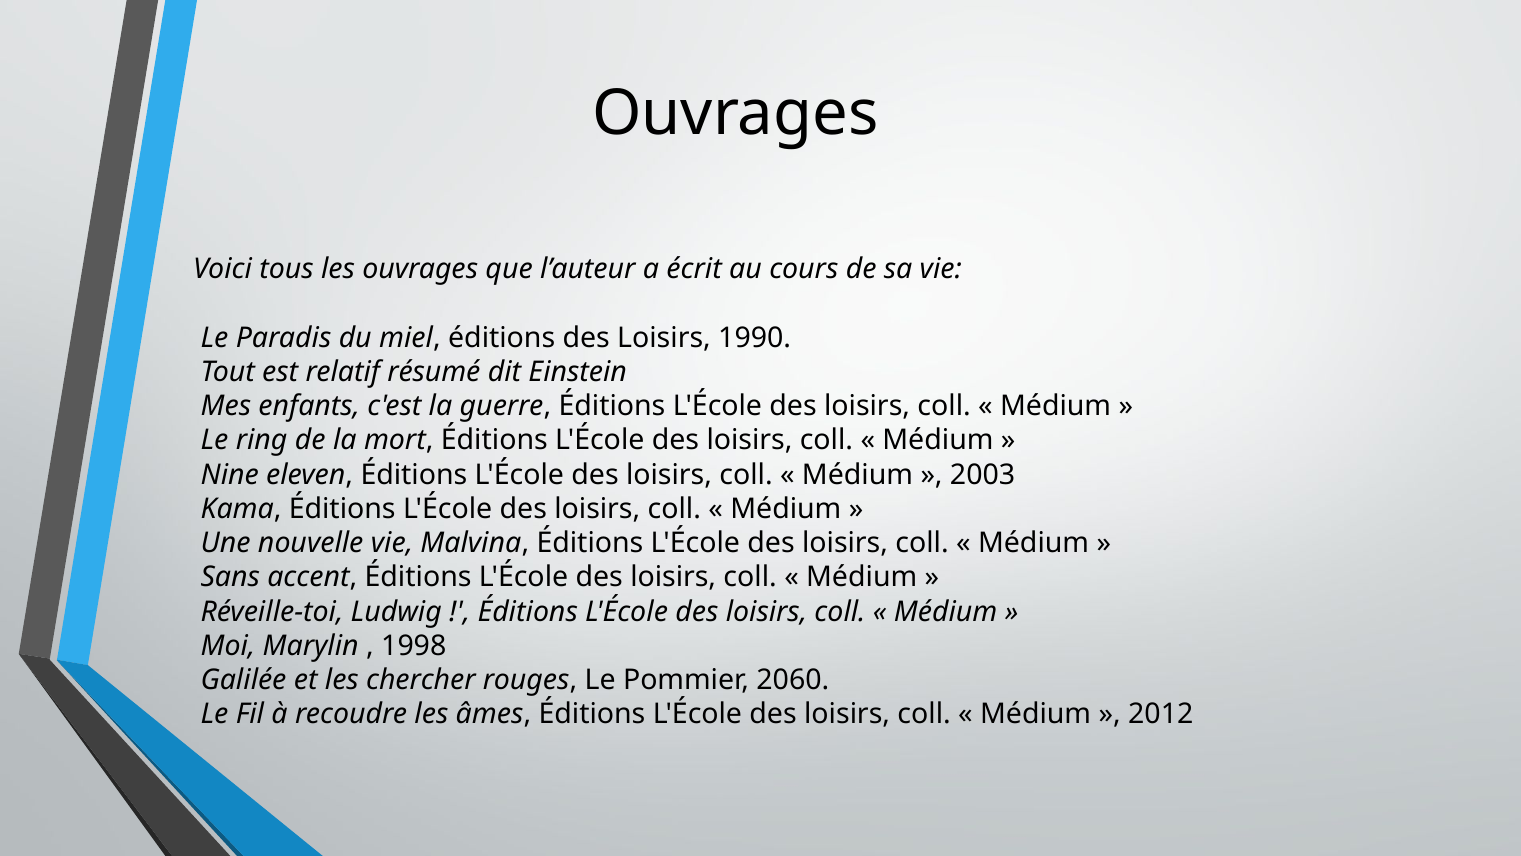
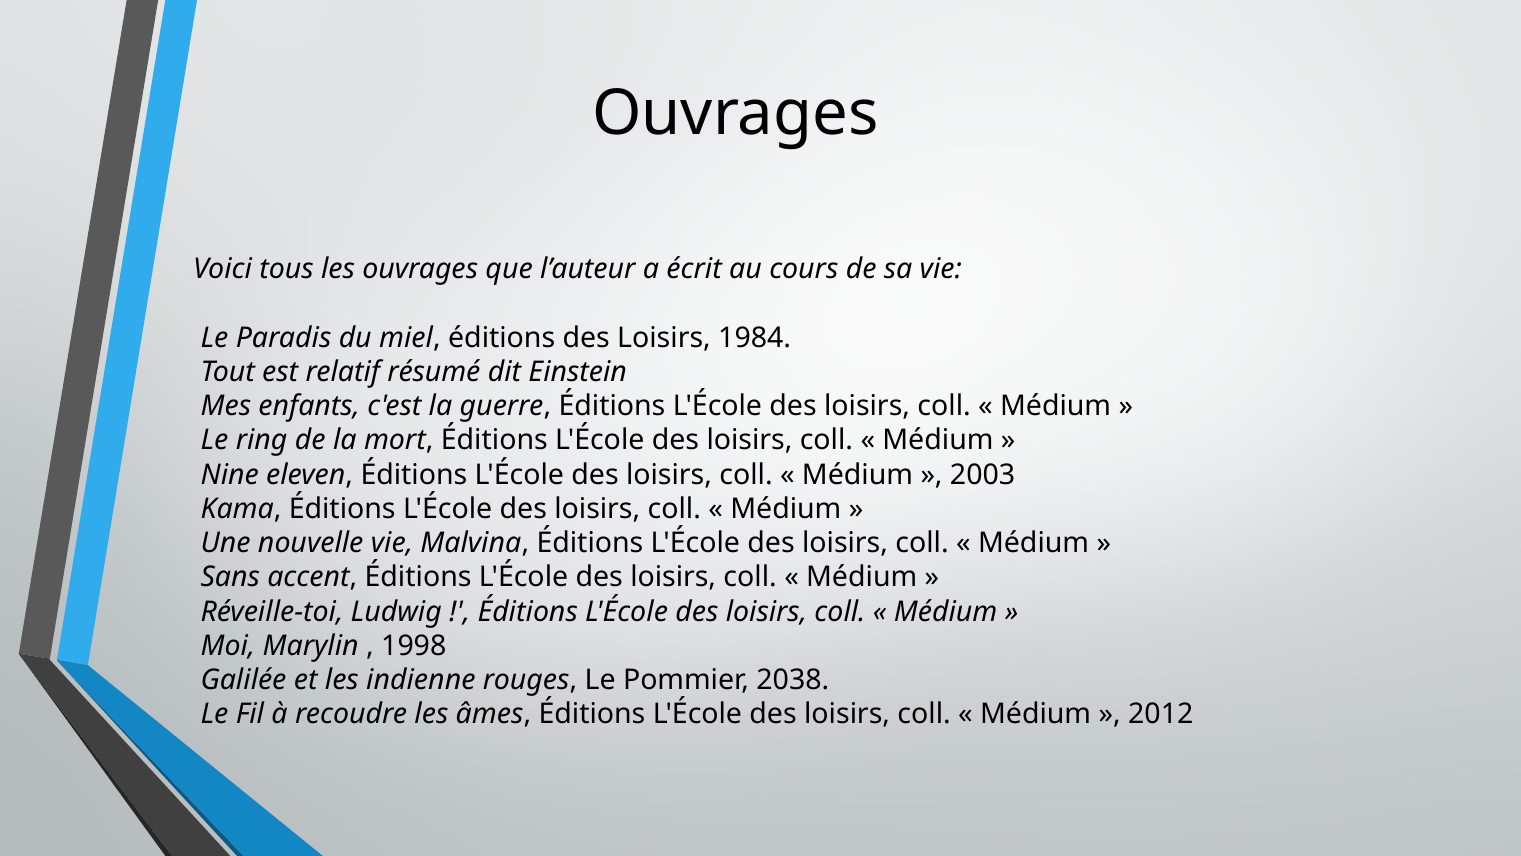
1990: 1990 -> 1984
chercher: chercher -> indienne
2060: 2060 -> 2038
